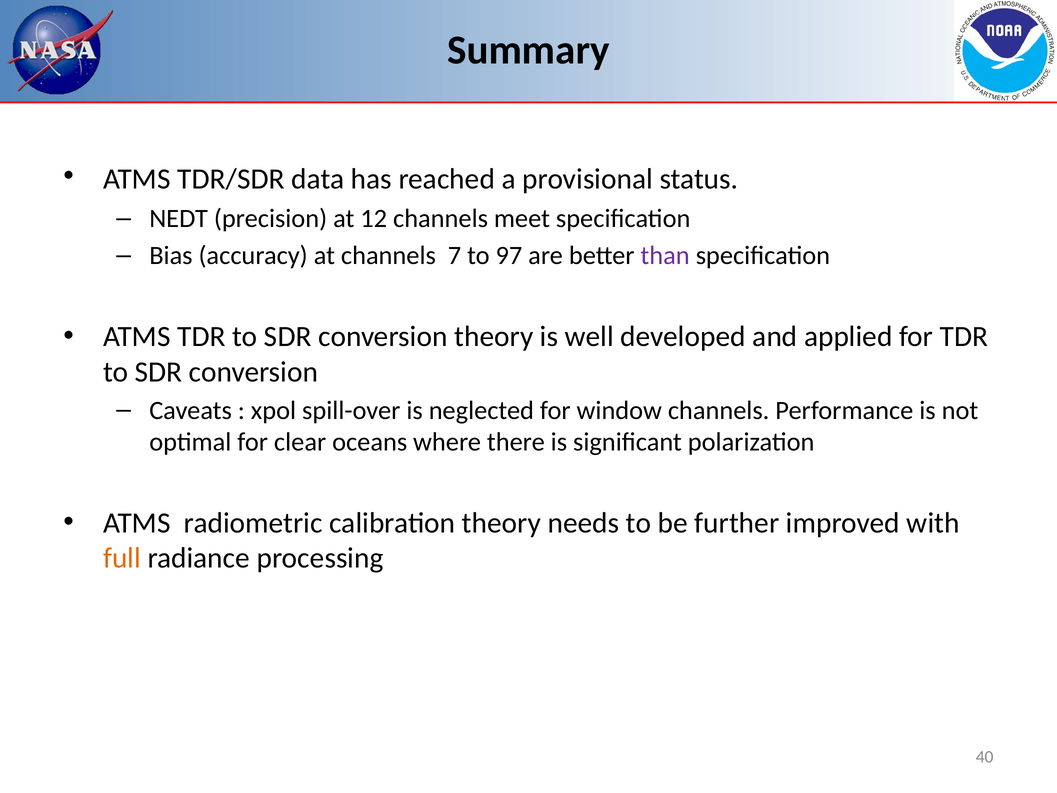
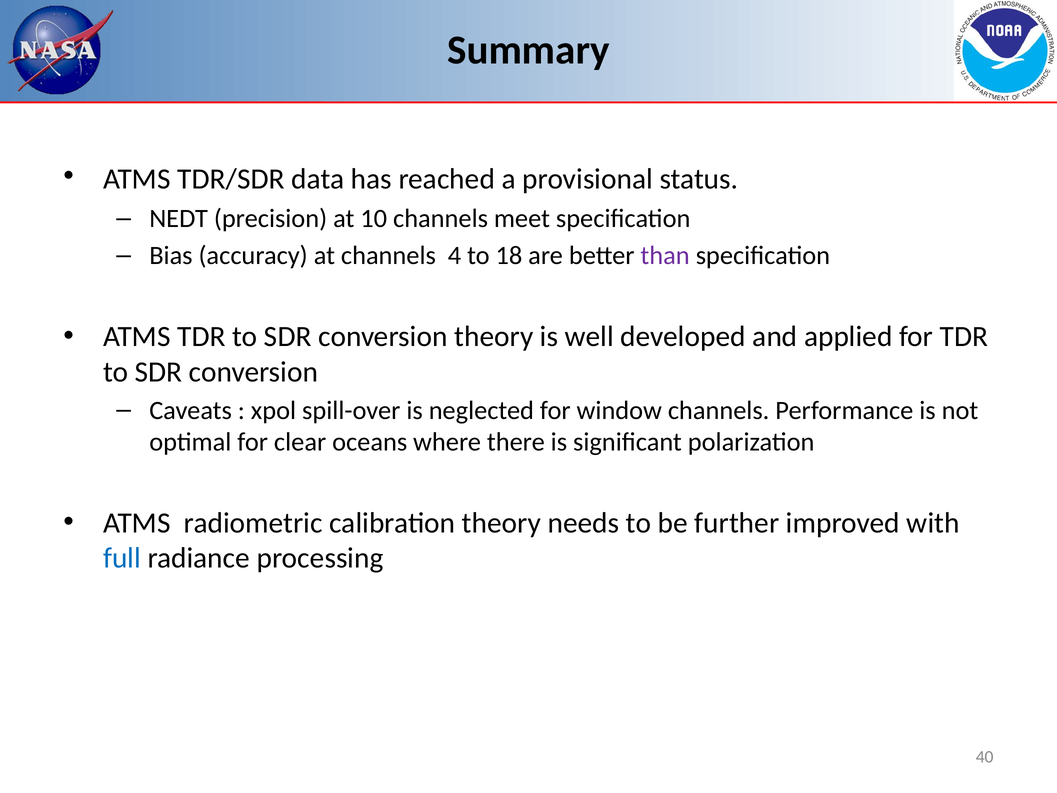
12: 12 -> 10
7: 7 -> 4
97: 97 -> 18
full colour: orange -> blue
